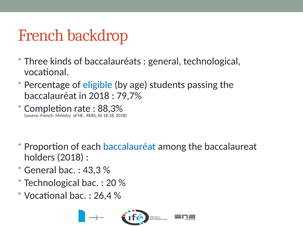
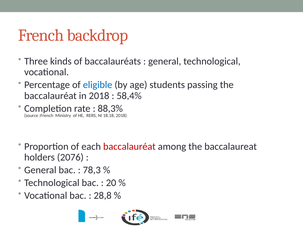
79,7%: 79,7% -> 58,4%
baccalauréat at (129, 147) colour: blue -> red
holders 2018: 2018 -> 2076
43,3: 43,3 -> 78,3
26,4: 26,4 -> 28,8
